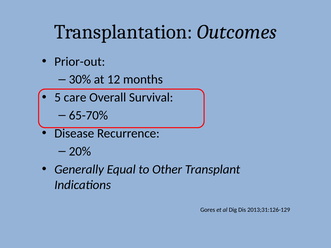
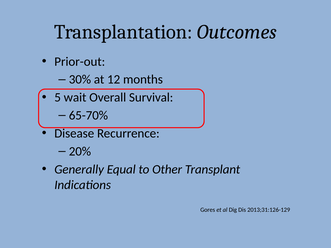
care: care -> wait
